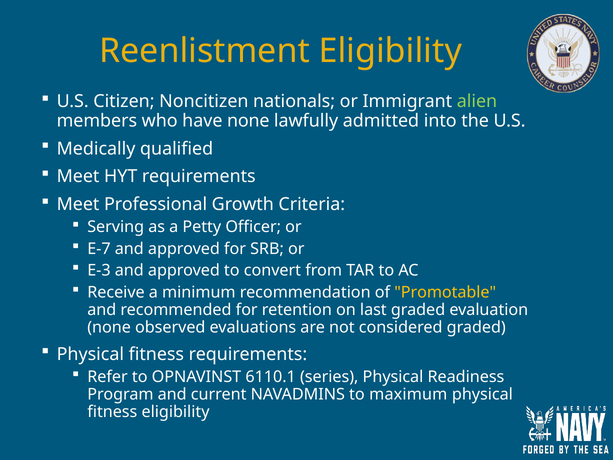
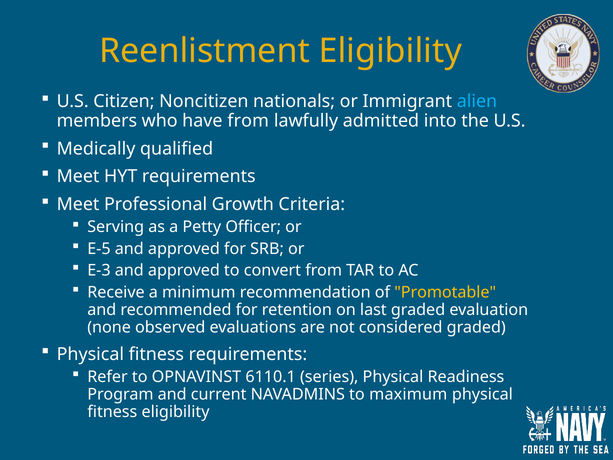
alien colour: light green -> light blue
have none: none -> from
E-7: E-7 -> E-5
